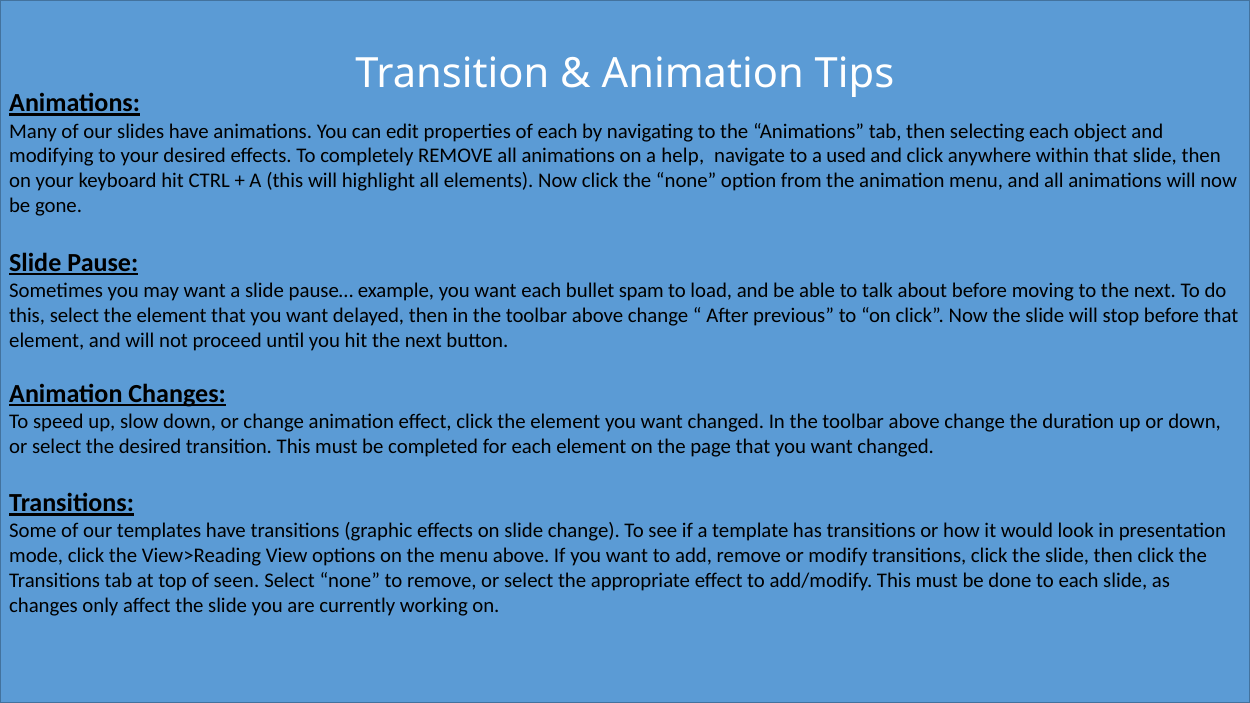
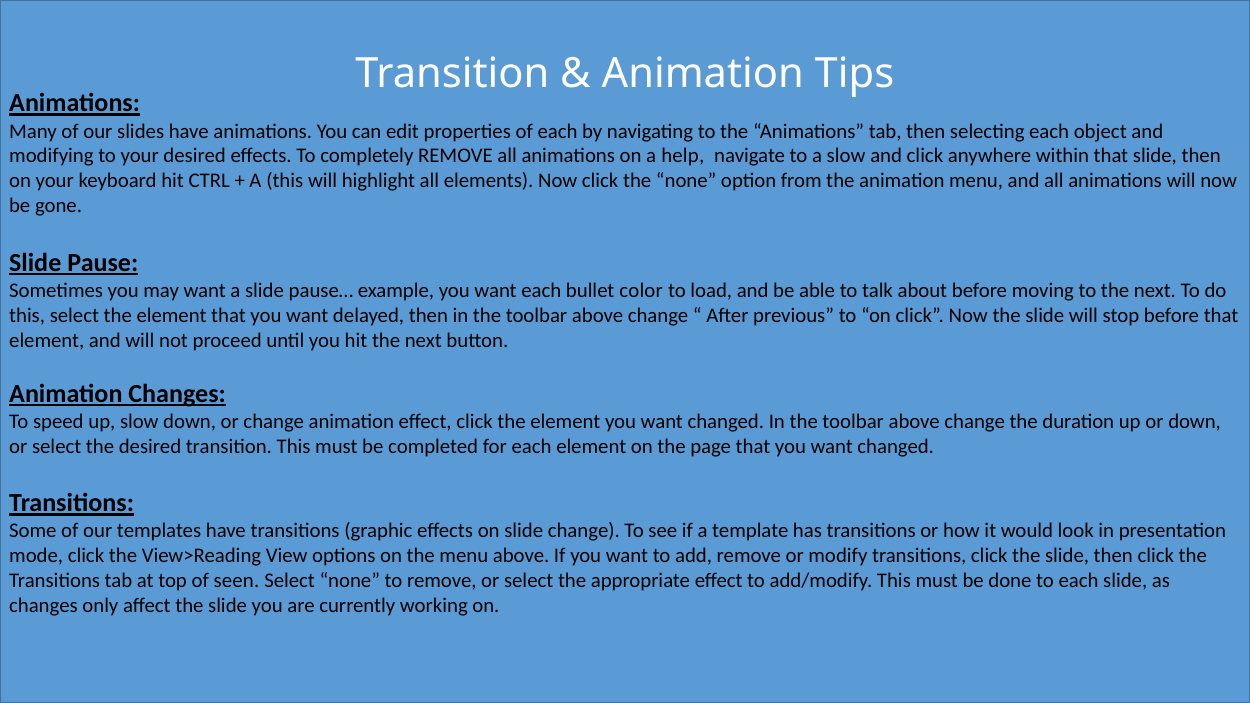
a used: used -> slow
spam: spam -> color
